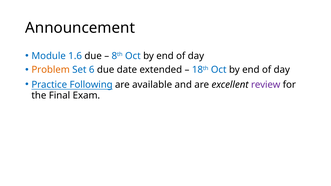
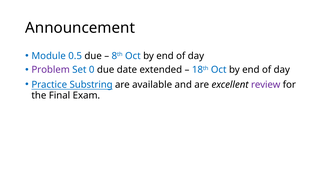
1.6: 1.6 -> 0.5
Problem colour: orange -> purple
6: 6 -> 0
Following: Following -> Substring
